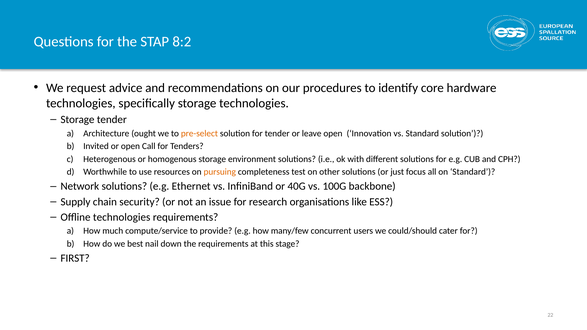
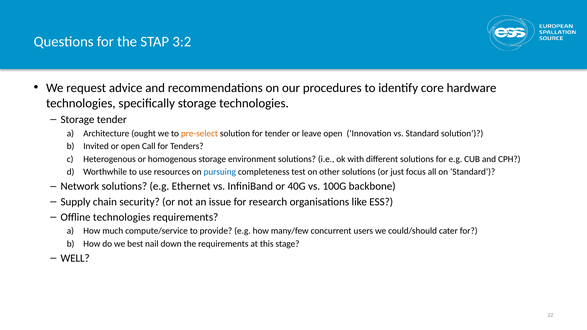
8:2: 8:2 -> 3:2
pursuing colour: orange -> blue
FIRST: FIRST -> WELL
